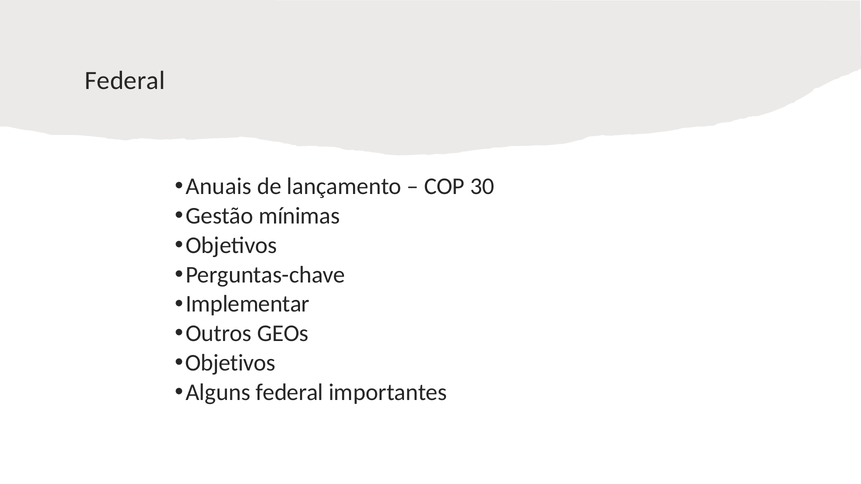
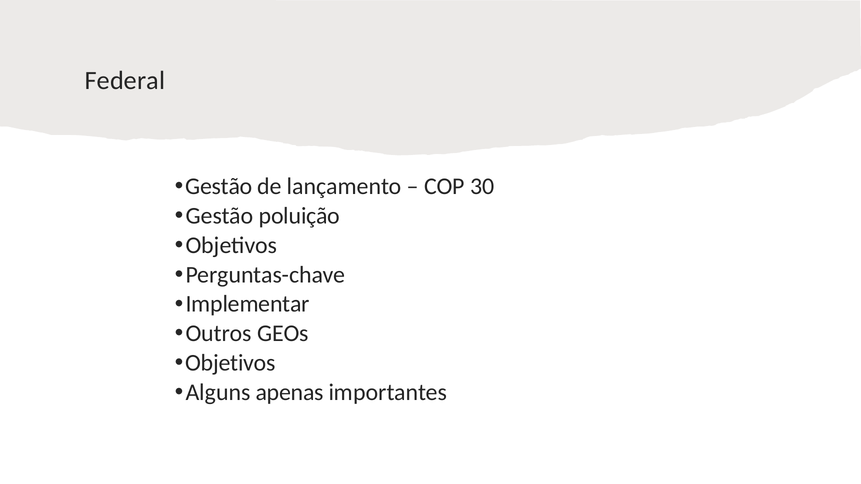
Anuais at (219, 187): Anuais -> Gestão
mínimas: mínimas -> poluição
Alguns federal: federal -> apenas
